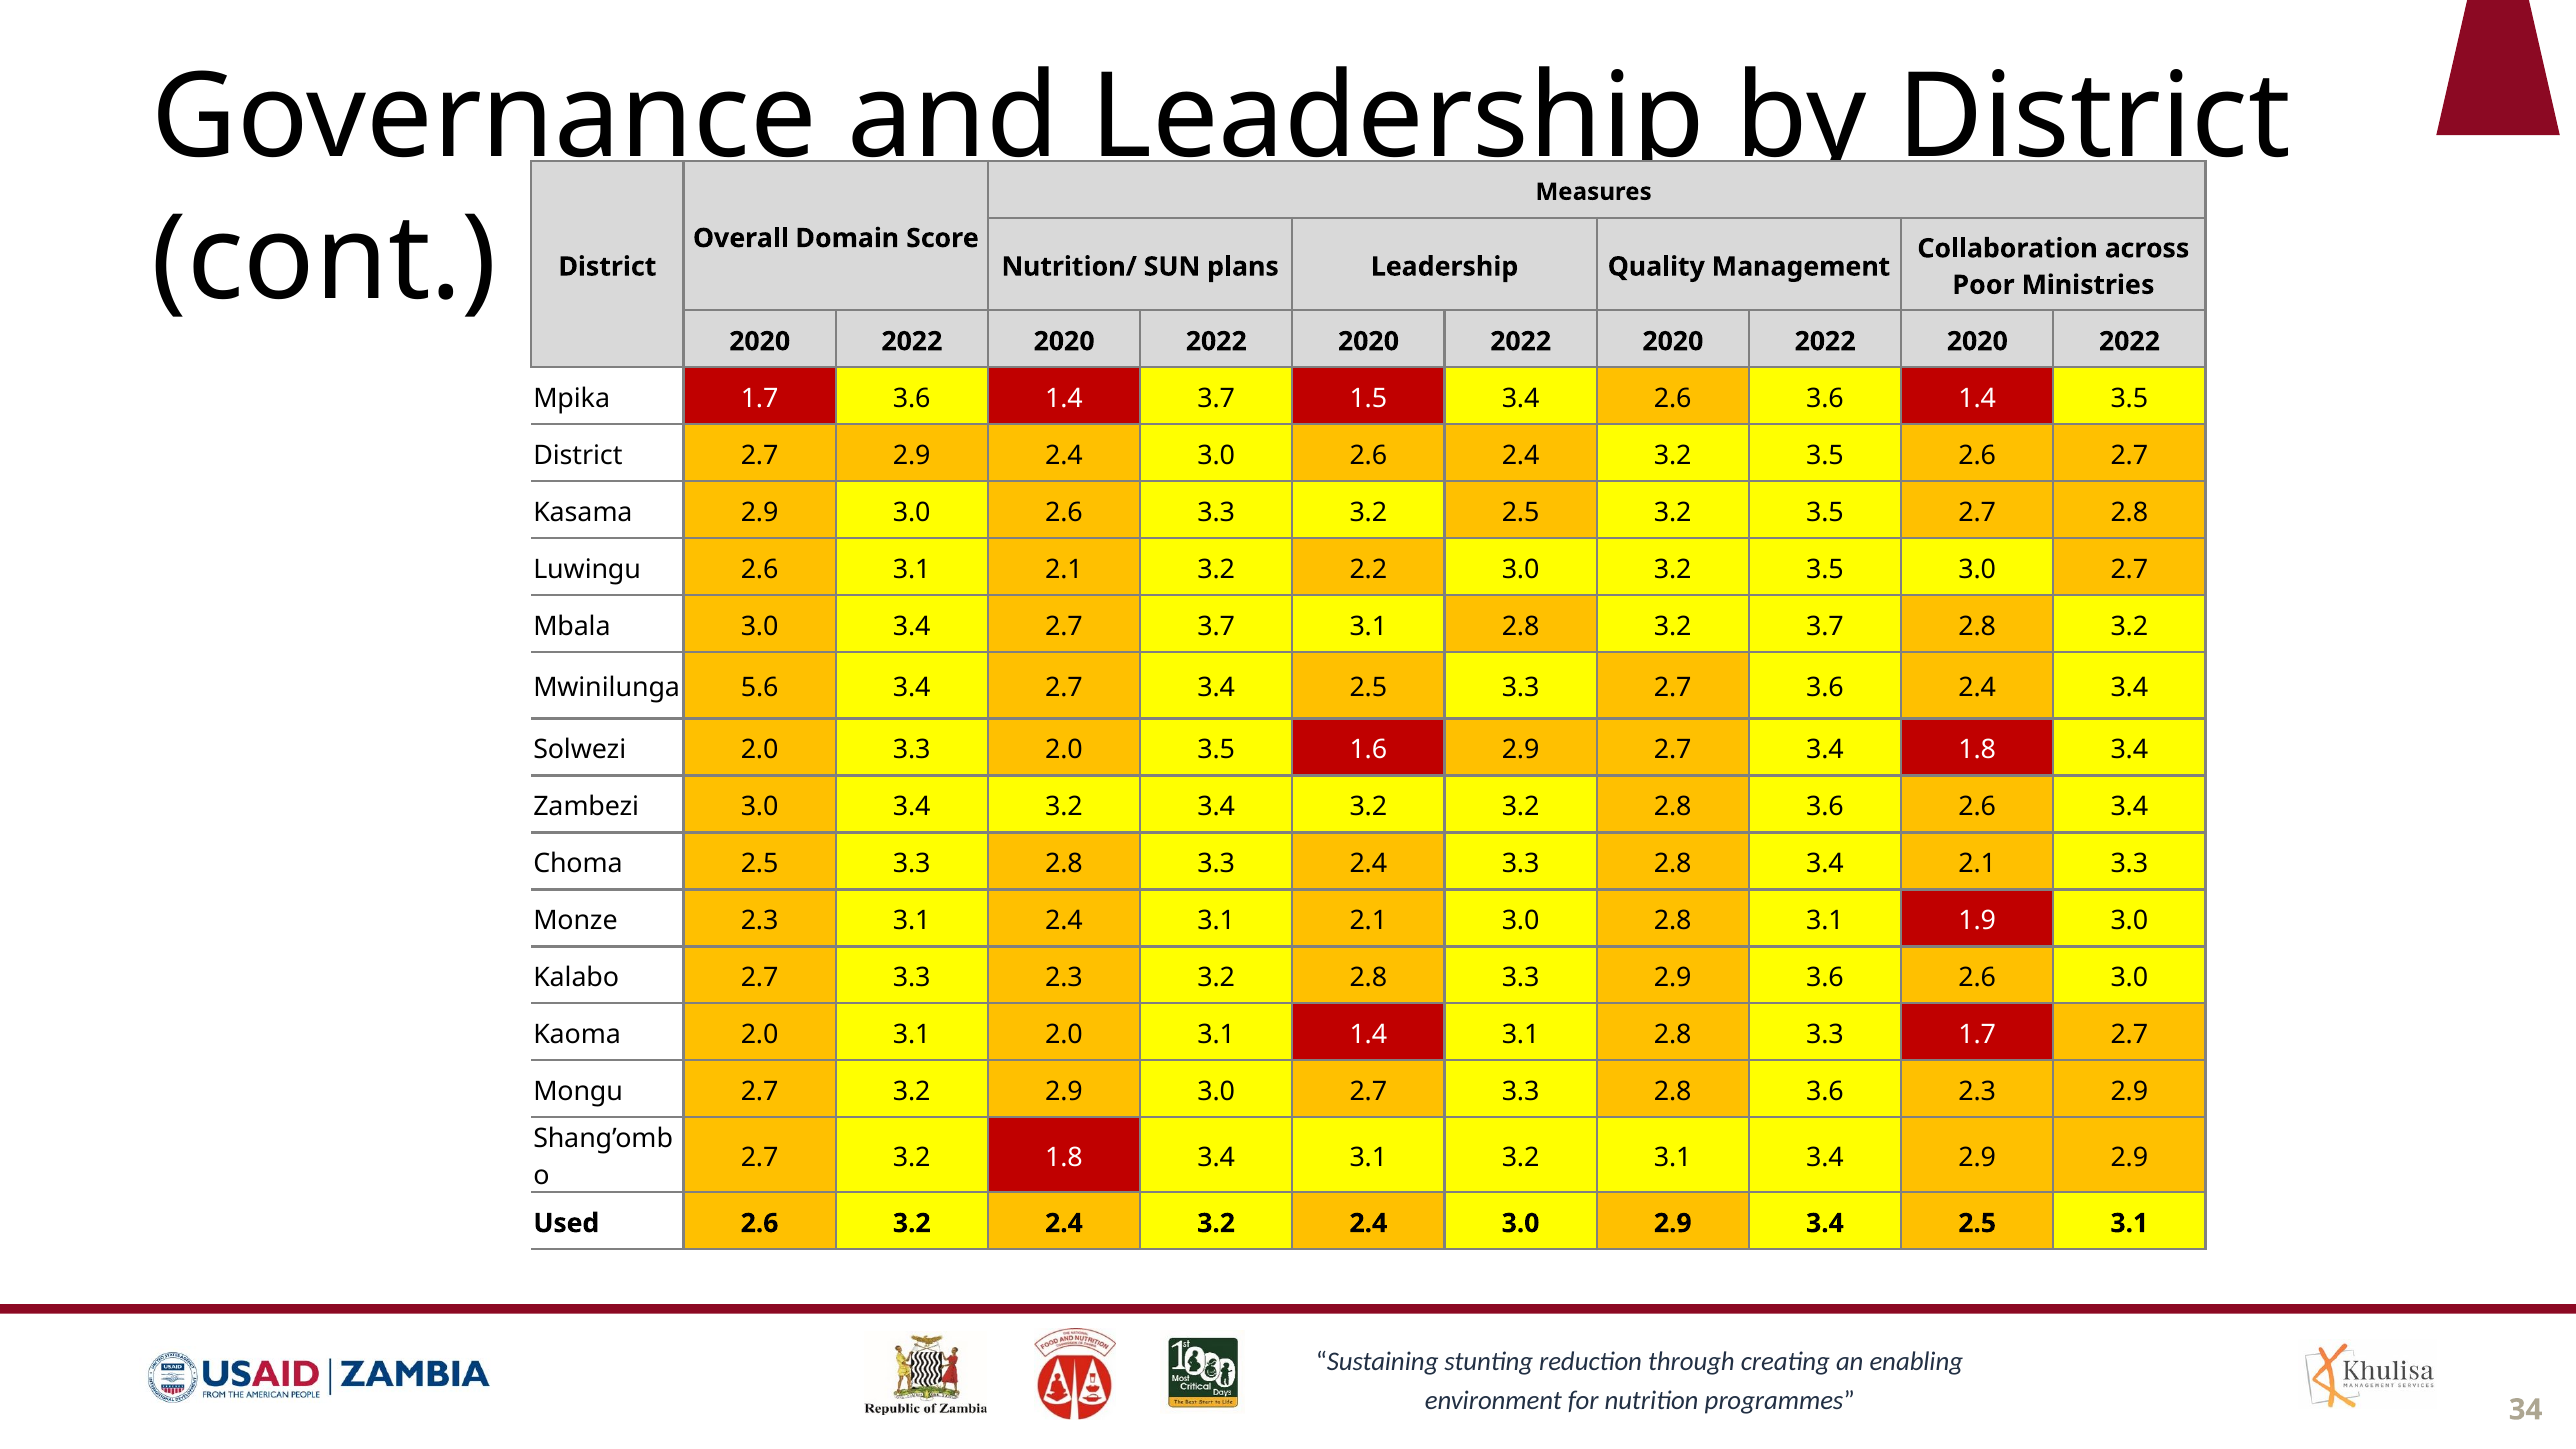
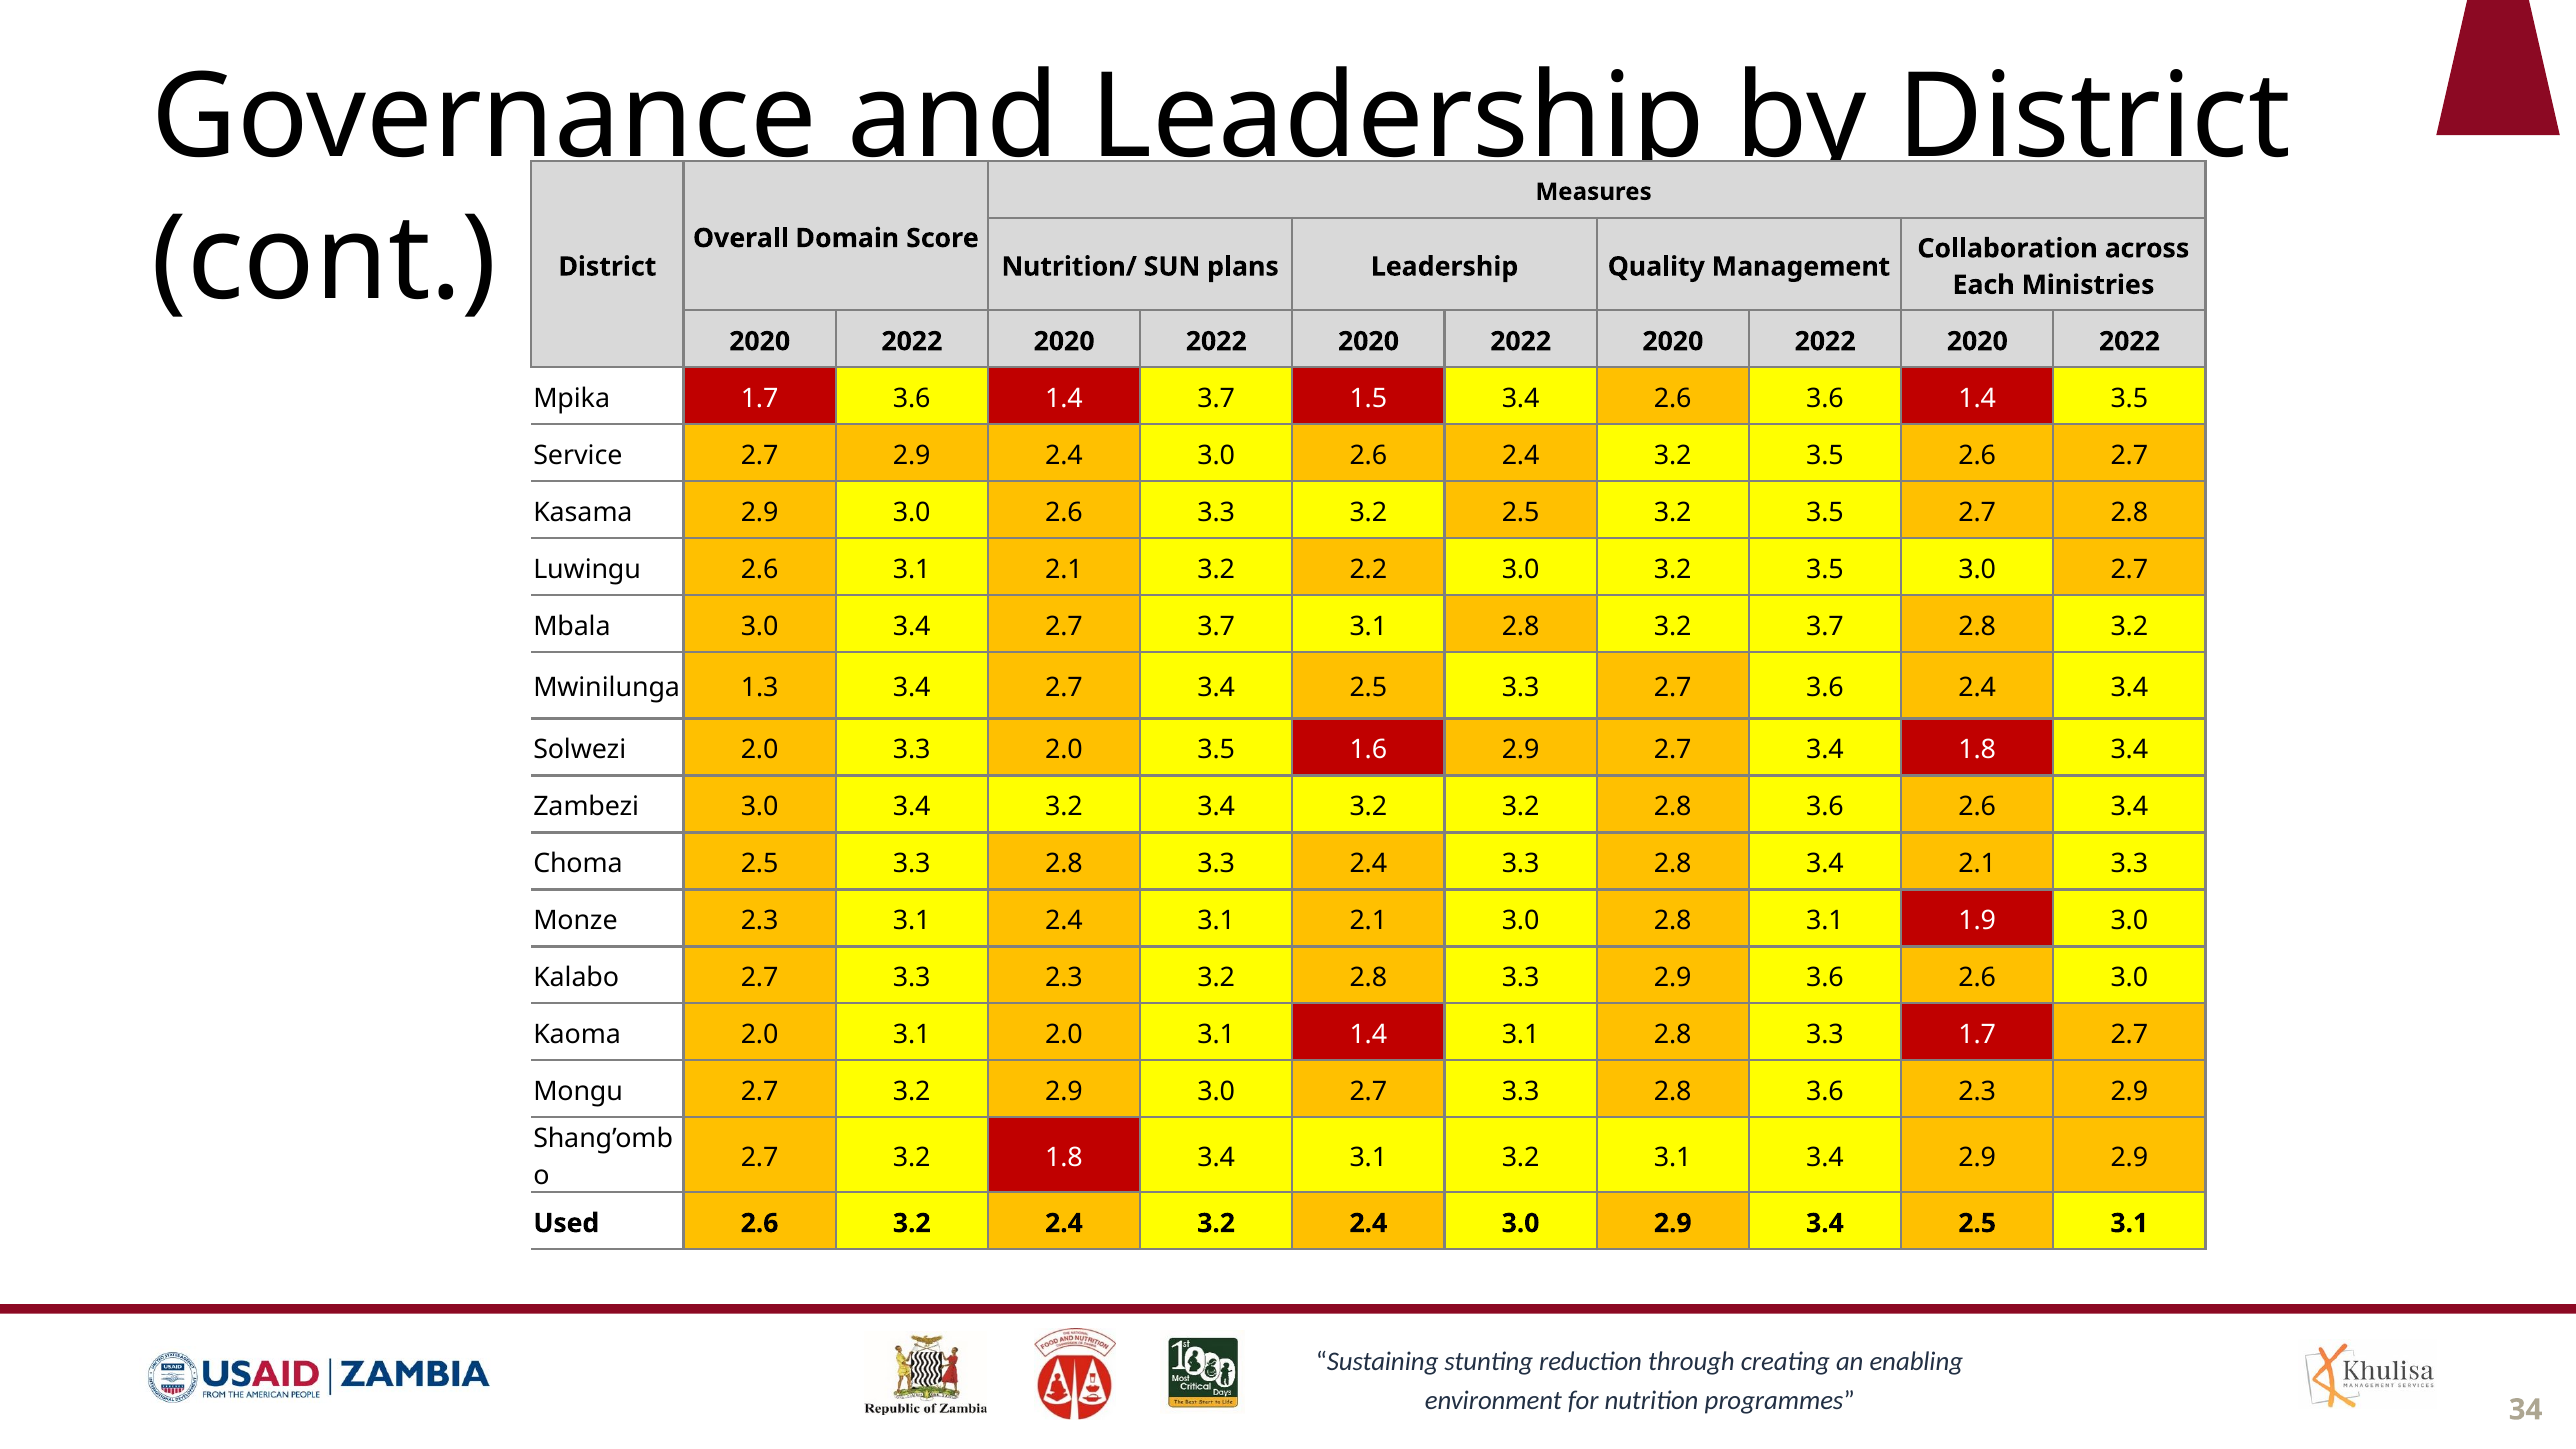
Poor: Poor -> Each
District at (578, 455): District -> Service
5.6: 5.6 -> 1.3
